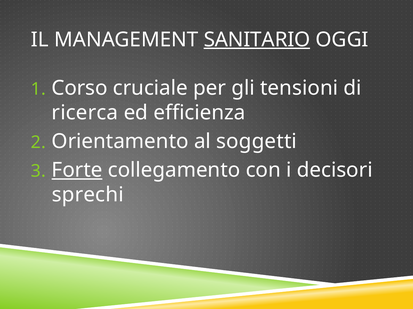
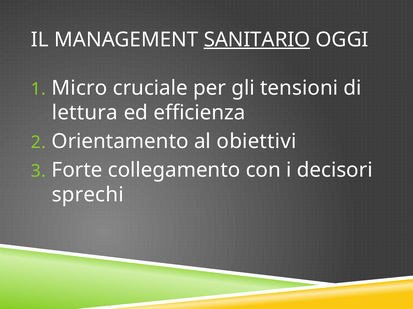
Corso: Corso -> Micro
ricerca: ricerca -> lettura
soggetti: soggetti -> obiettivi
Forte underline: present -> none
